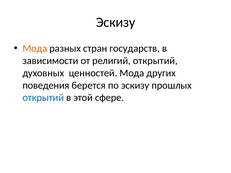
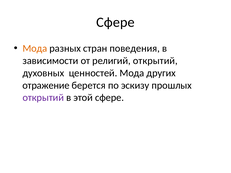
Эскизу at (116, 22): Эскизу -> Сфере
государств: государств -> поведения
поведения: поведения -> отражение
открытий at (43, 98) colour: blue -> purple
